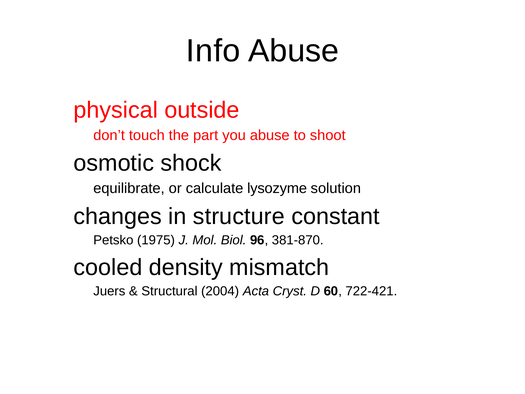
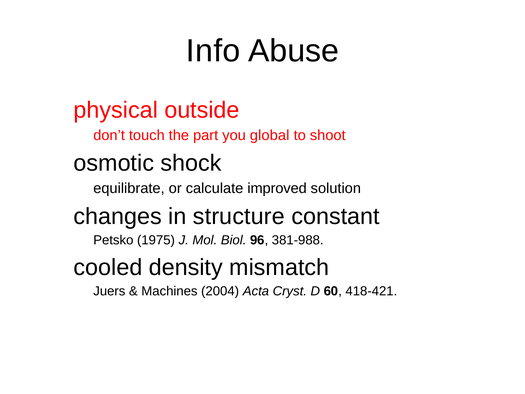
you abuse: abuse -> global
lysozyme: lysozyme -> improved
381-870: 381-870 -> 381-988
Structural: Structural -> Machines
722-421: 722-421 -> 418-421
